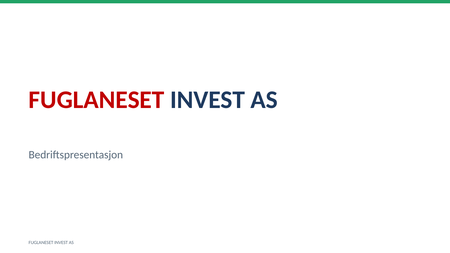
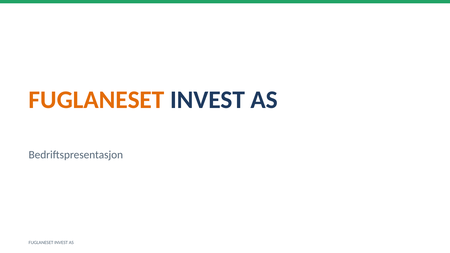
FUGLANESET at (97, 100) colour: red -> orange
